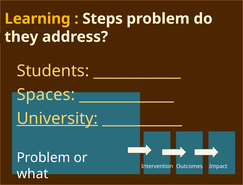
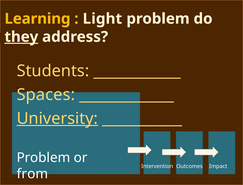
Steps: Steps -> Light
they underline: none -> present
what: what -> from
